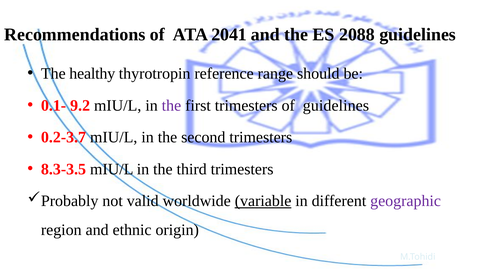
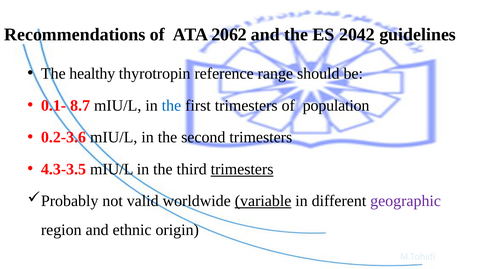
2041: 2041 -> 2062
2088: 2088 -> 2042
9.2: 9.2 -> 8.7
the at (171, 105) colour: purple -> blue
of guidelines: guidelines -> population
0.2-3.7: 0.2-3.7 -> 0.2-3.6
8.3-3.5: 8.3-3.5 -> 4.3-3.5
trimesters at (242, 169) underline: none -> present
